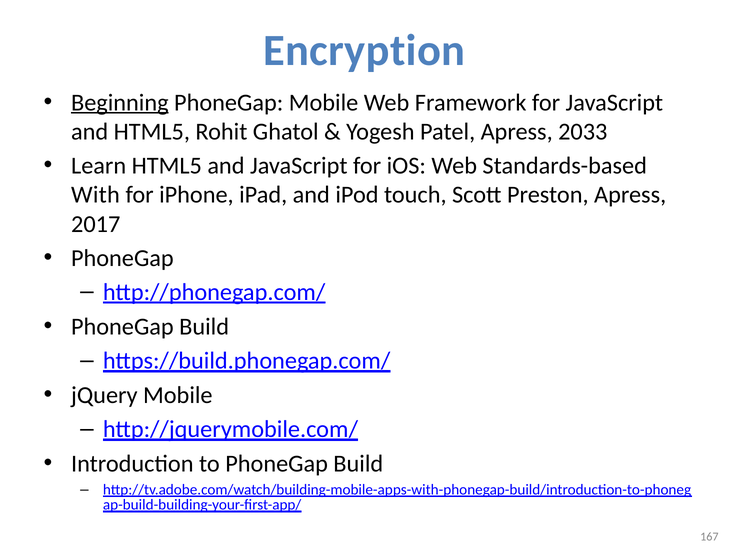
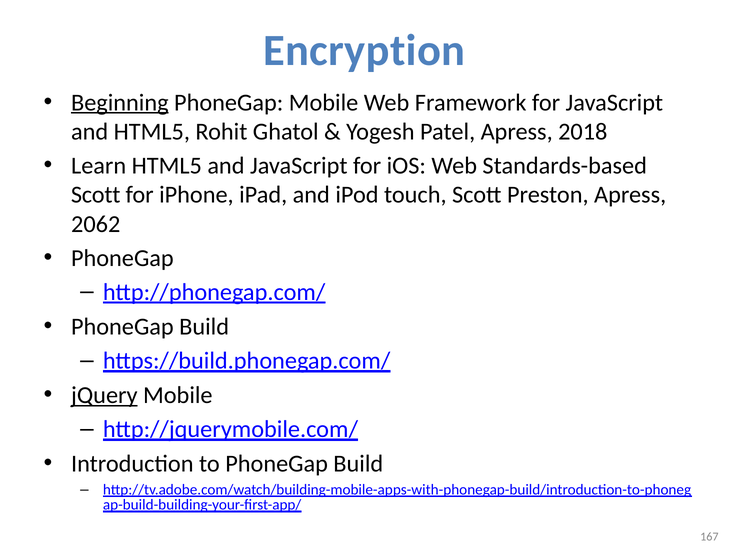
2033: 2033 -> 2018
With at (95, 195): With -> Scott
2017: 2017 -> 2062
jQuery underline: none -> present
